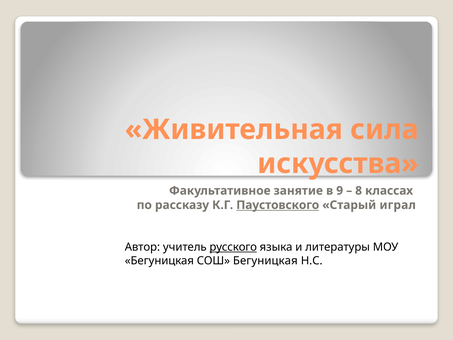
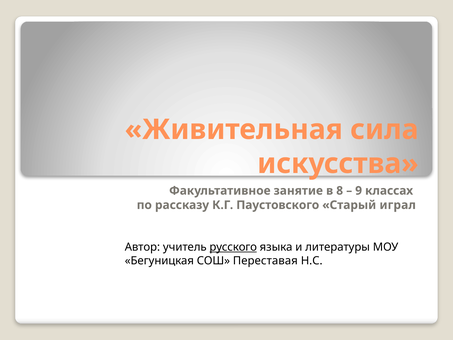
9: 9 -> 8
8: 8 -> 9
Паустовского underline: present -> none
СОШ Бегуницкая: Бегуницкая -> Переставая
